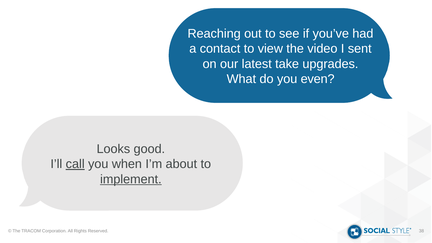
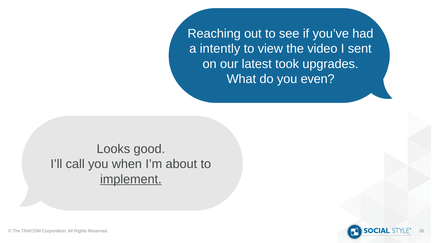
contact: contact -> intently
take: take -> took
call underline: present -> none
